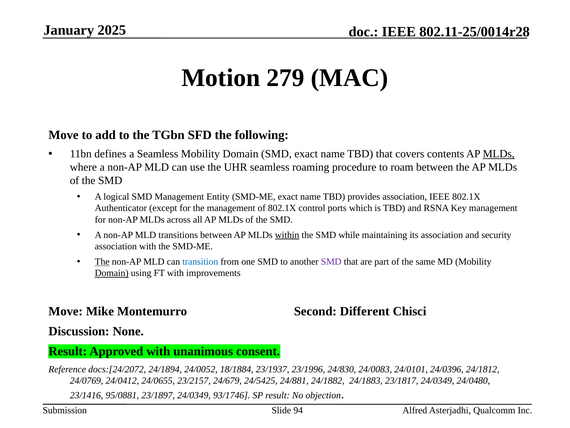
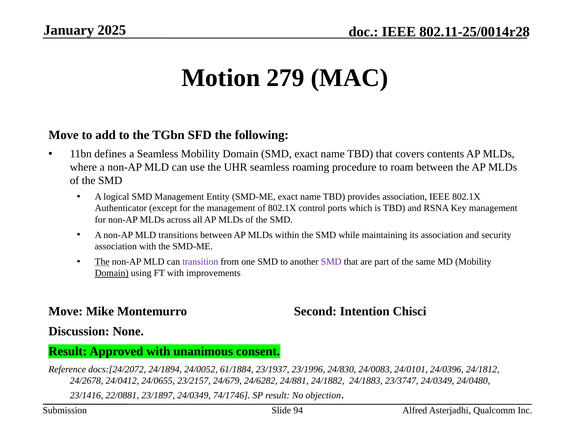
MLDs at (499, 154) underline: present -> none
within underline: present -> none
transition colour: blue -> purple
Different: Different -> Intention
18/1884: 18/1884 -> 61/1884
24/0769: 24/0769 -> 24/2678
24/5425: 24/5425 -> 24/6282
23/1817: 23/1817 -> 23/3747
95/0881: 95/0881 -> 22/0881
93/1746: 93/1746 -> 74/1746
